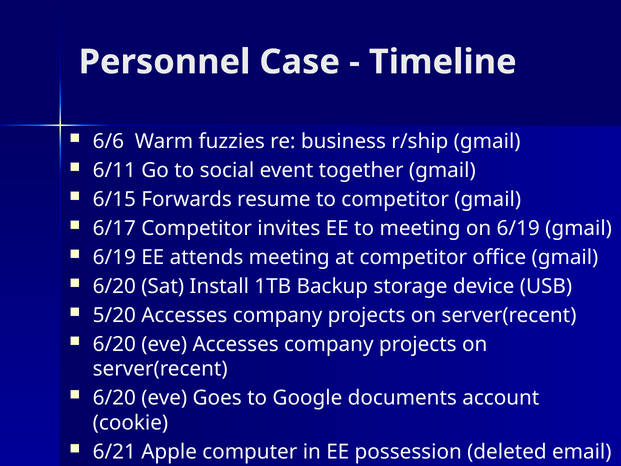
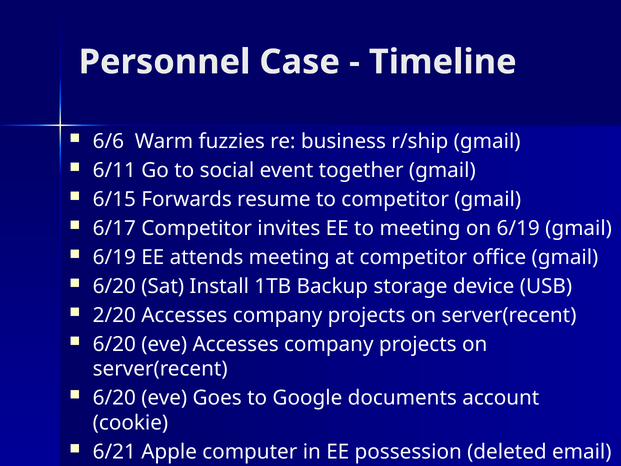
5/20: 5/20 -> 2/20
